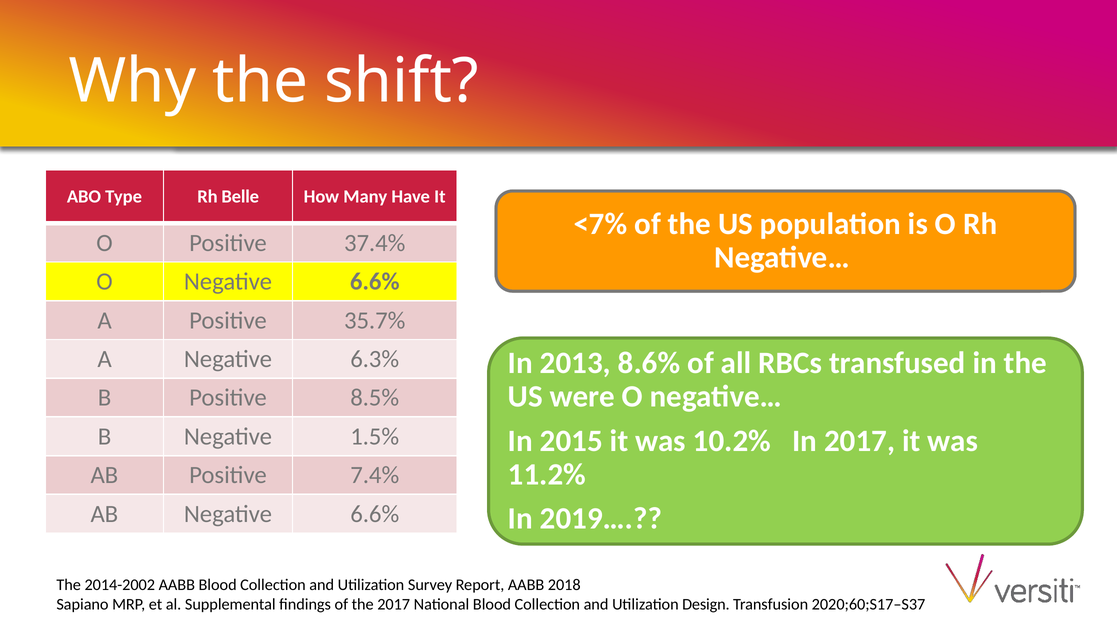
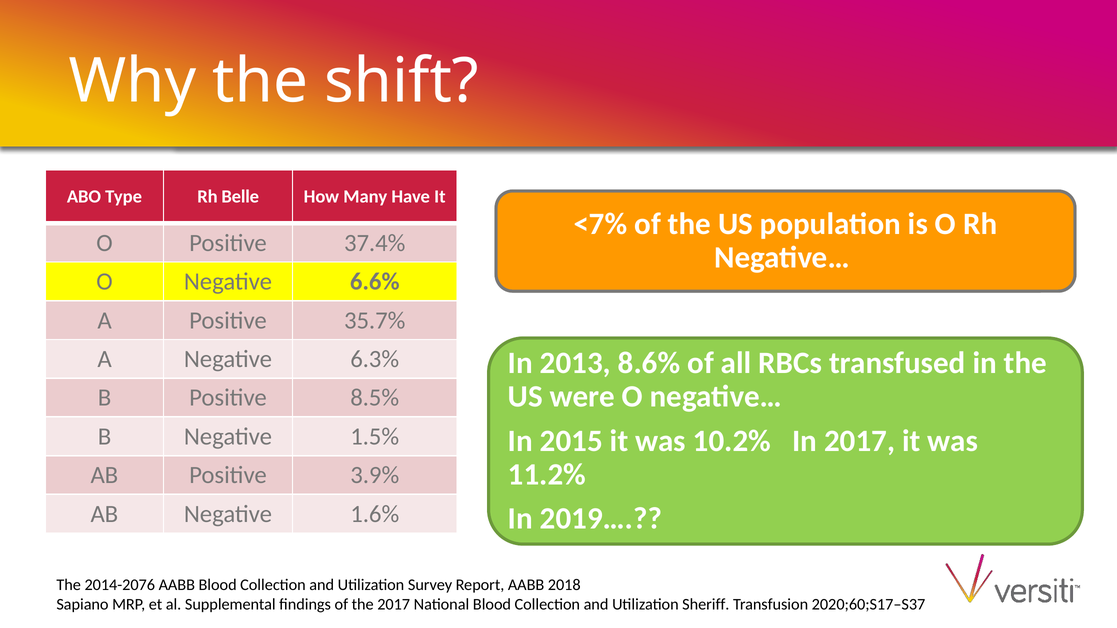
7.4%: 7.4% -> 3.9%
AB Negative 6.6%: 6.6% -> 1.6%
2014-2002: 2014-2002 -> 2014-2076
Design: Design -> Sheriff
